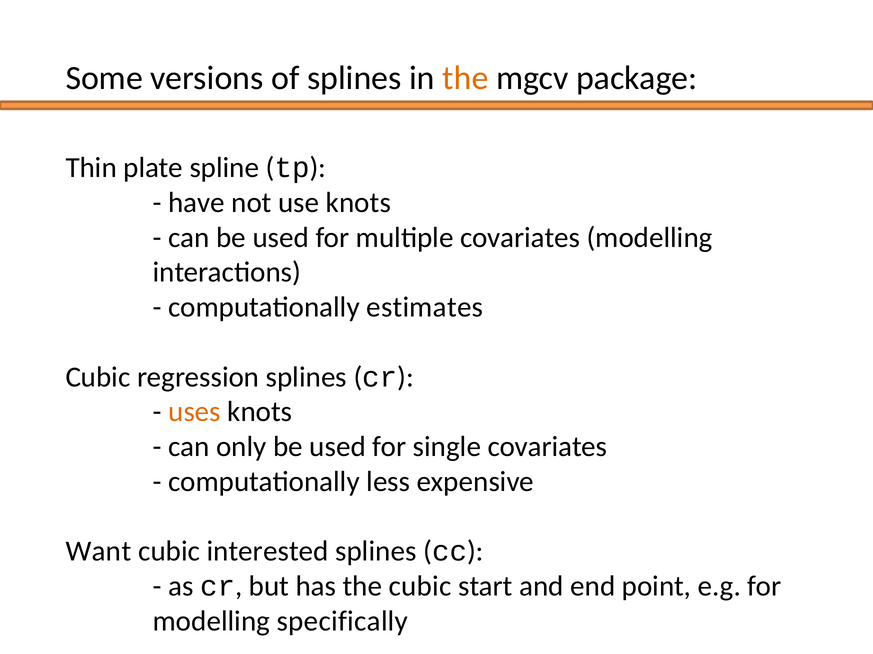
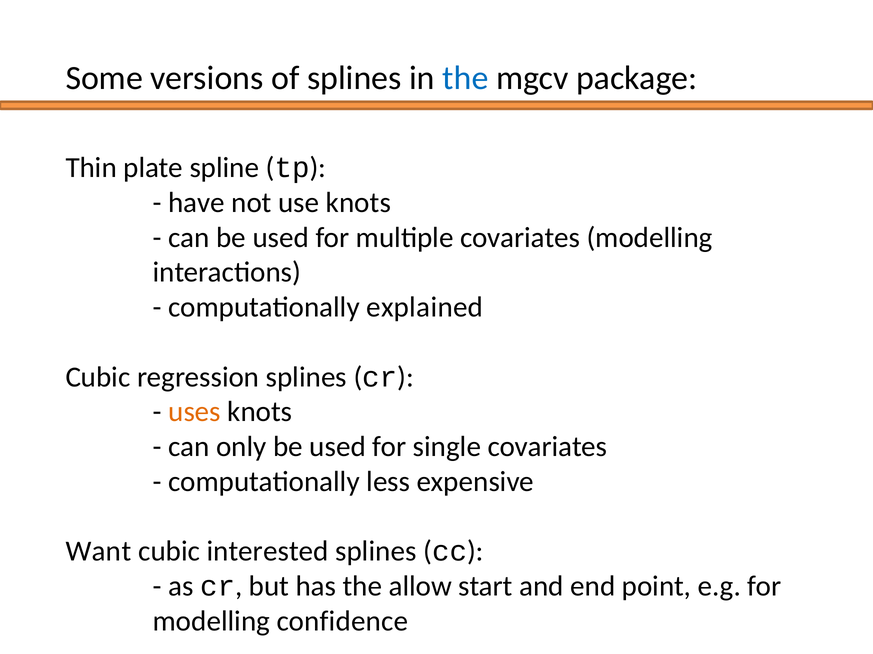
the at (465, 78) colour: orange -> blue
estimates: estimates -> explained
the cubic: cubic -> allow
specifically: specifically -> confidence
